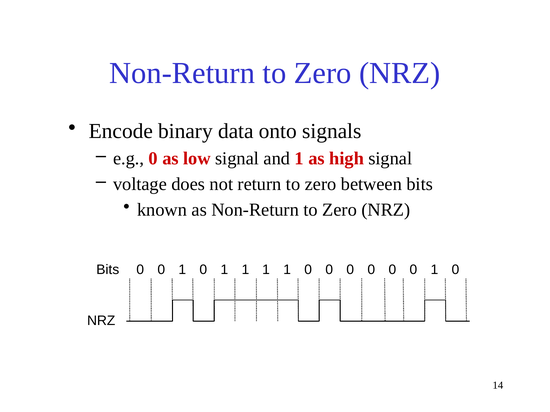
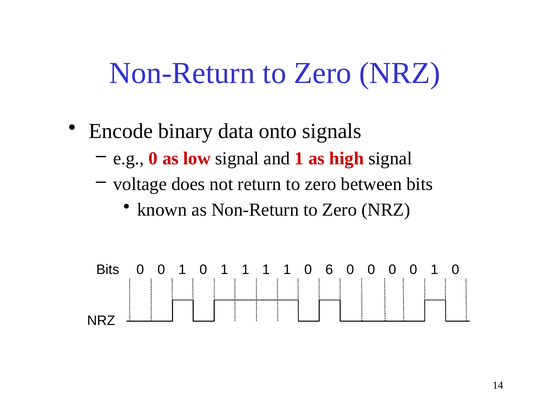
1 0 0: 0 -> 6
